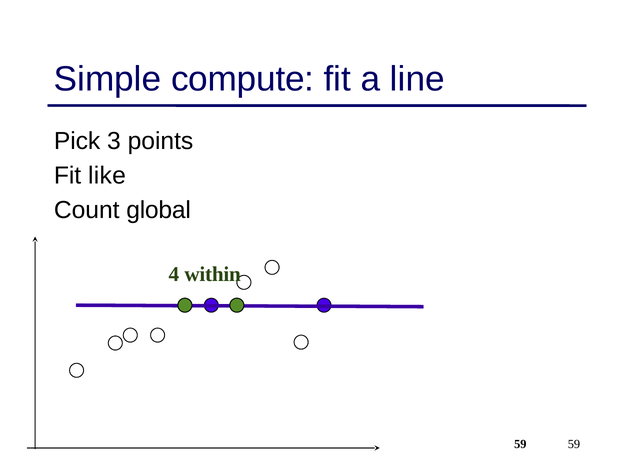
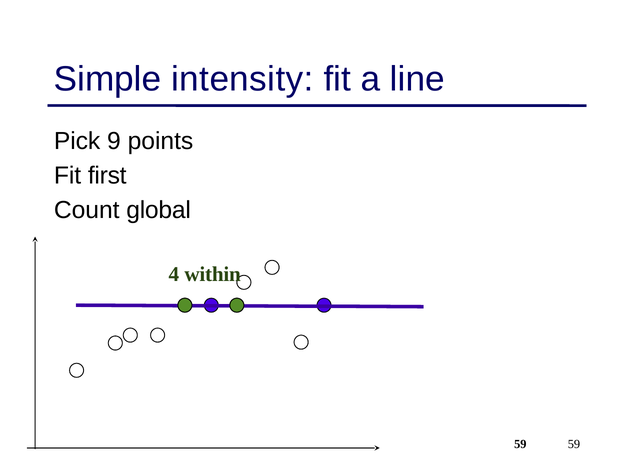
compute: compute -> intensity
3: 3 -> 9
like: like -> first
